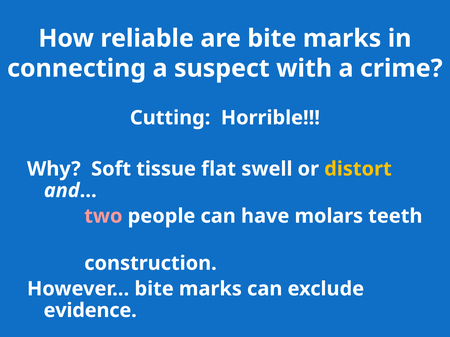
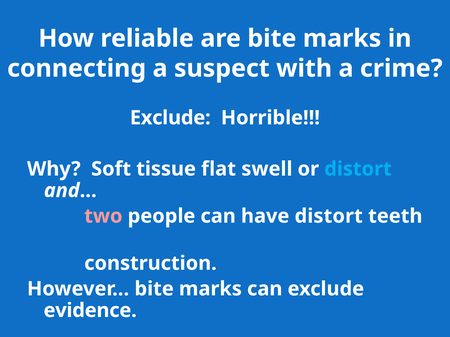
Cutting at (170, 118): Cutting -> Exclude
distort at (358, 169) colour: yellow -> light blue
have molars: molars -> distort
